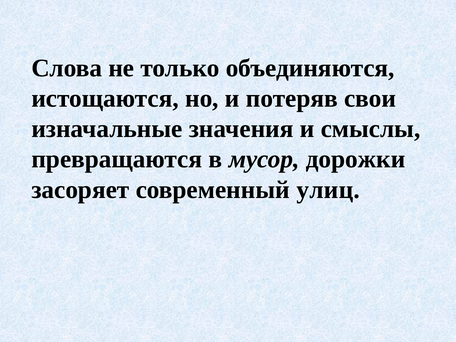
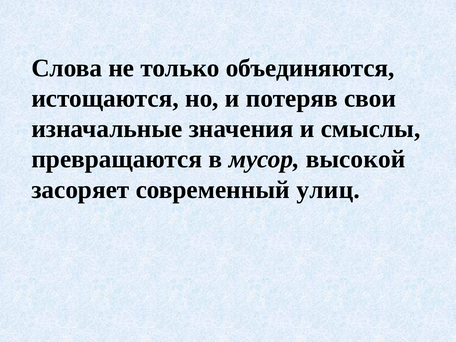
дорожки: дорожки -> высокой
